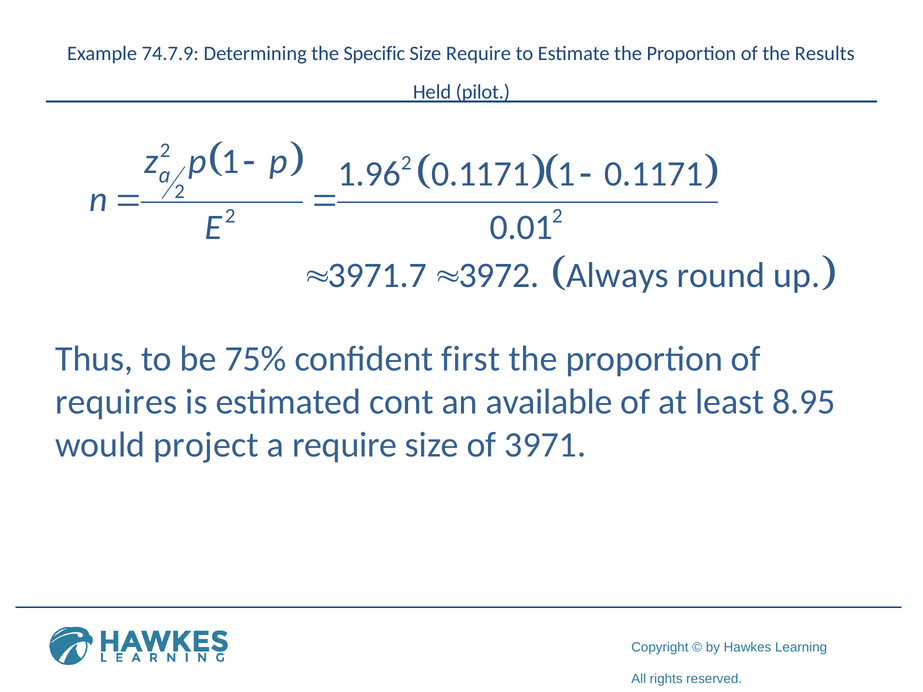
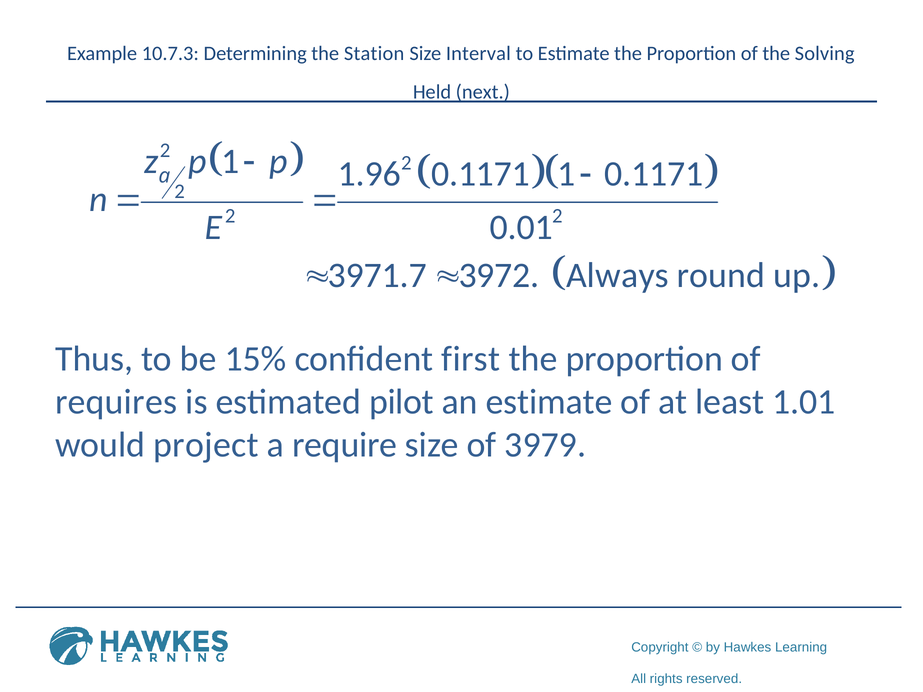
74.7.9: 74.7.9 -> 10.7.3
Specific: Specific -> Station
Size Require: Require -> Interval
Results: Results -> Solving
pilot: pilot -> next
75%: 75% -> 15%
cont: cont -> pilot
an available: available -> estimate
8.95: 8.95 -> 1.01
3971: 3971 -> 3979
